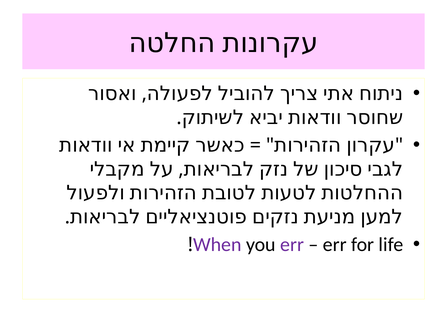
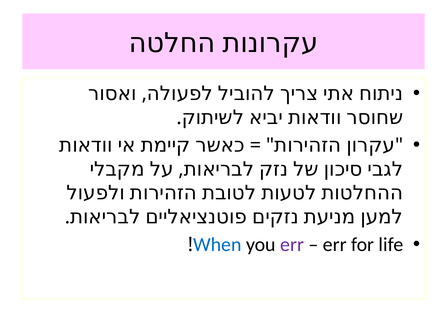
When colour: purple -> blue
